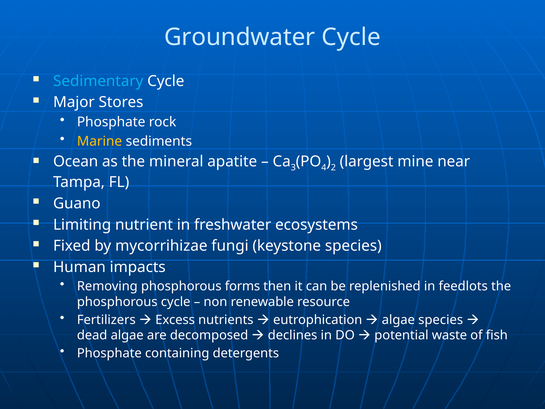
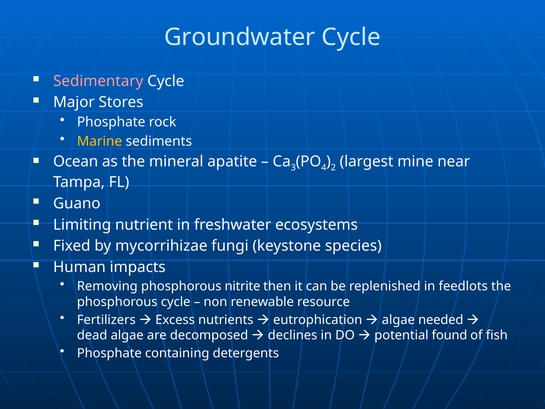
Sedimentary colour: light blue -> pink
forms: forms -> nitrite
algae species: species -> needed
waste: waste -> found
